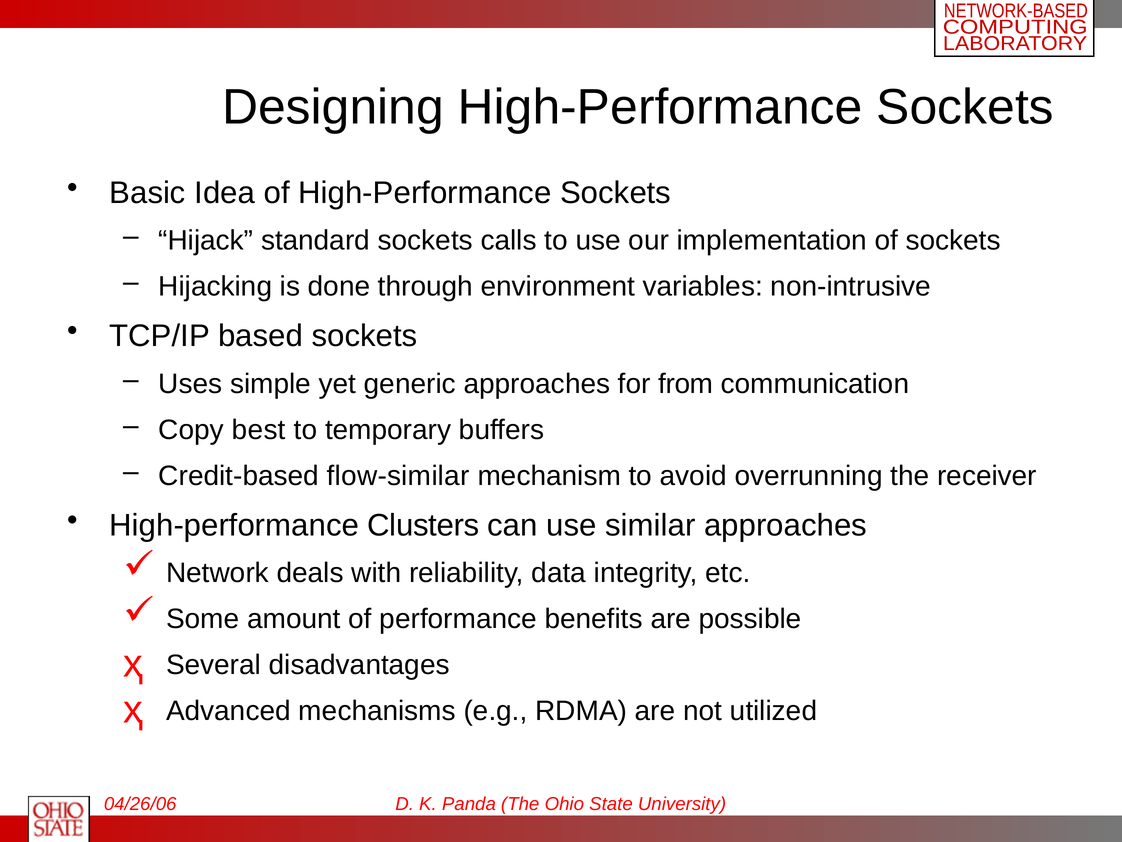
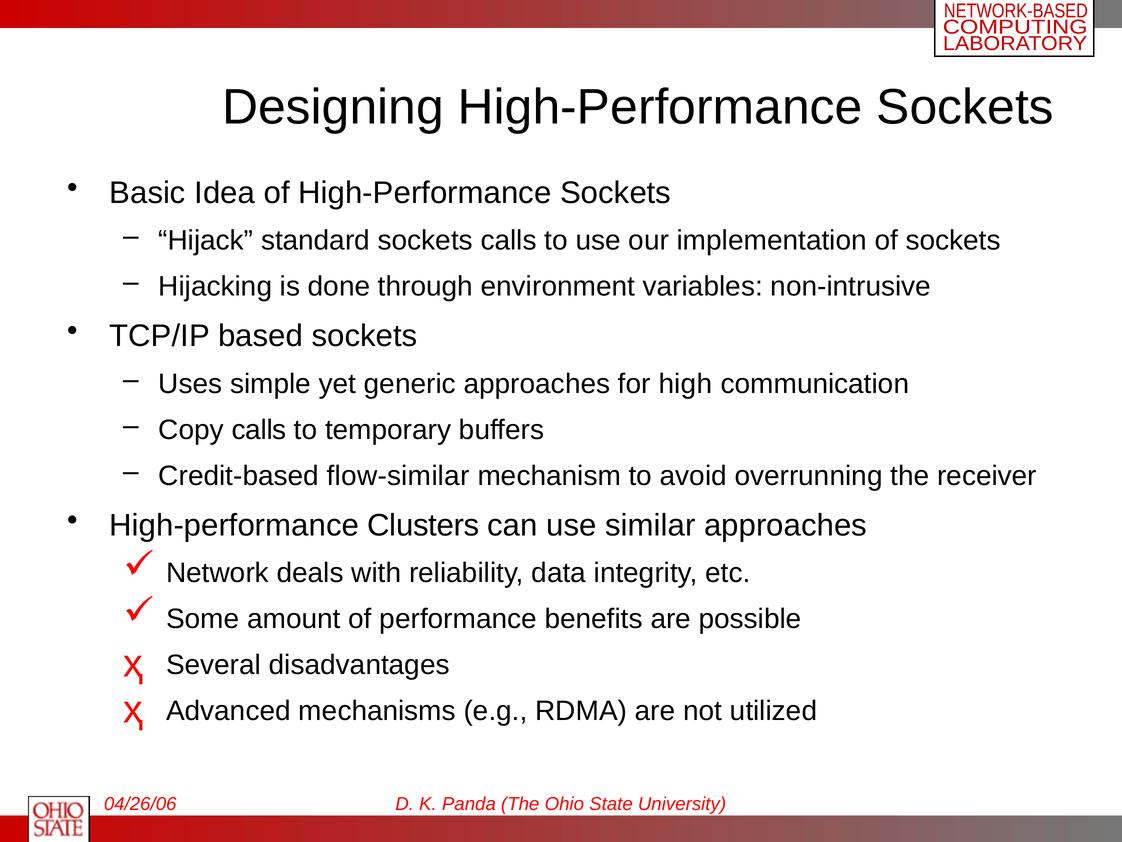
from: from -> high
Copy best: best -> calls
